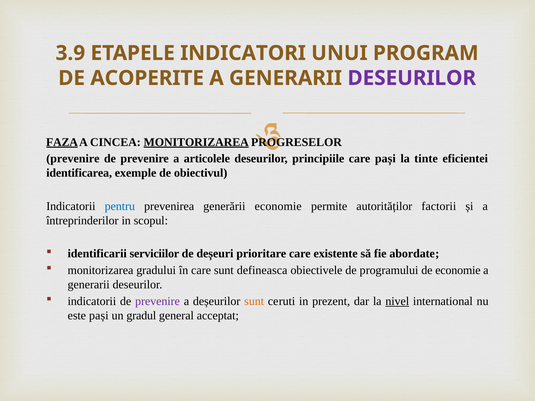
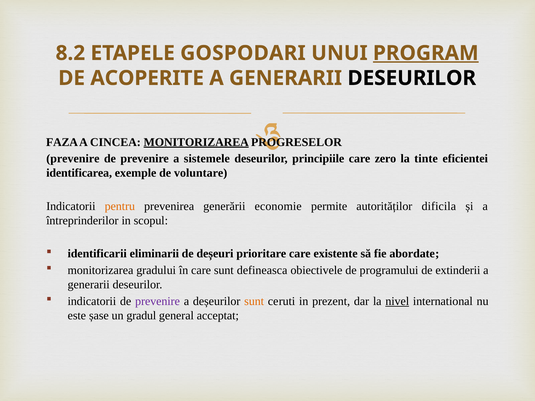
3.9: 3.9 -> 8.2
INDICATORI: INDICATORI -> GOSPODARI
PROGRAM underline: none -> present
DESEURILOR at (412, 78) colour: purple -> black
FAZA underline: present -> none
articolele: articolele -> sistemele
care pași: pași -> zero
obiectivul: obiectivul -> voluntare
pentru colour: blue -> orange
factorii: factorii -> dificila
serviciilor: serviciilor -> eliminarii
de economie: economie -> extinderii
este pași: pași -> șase
